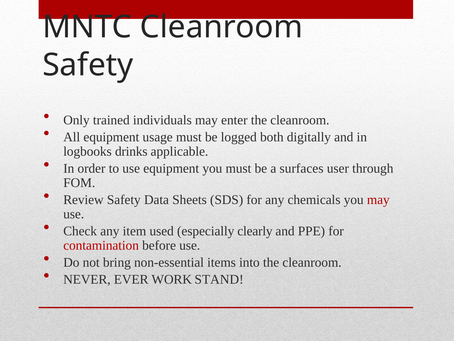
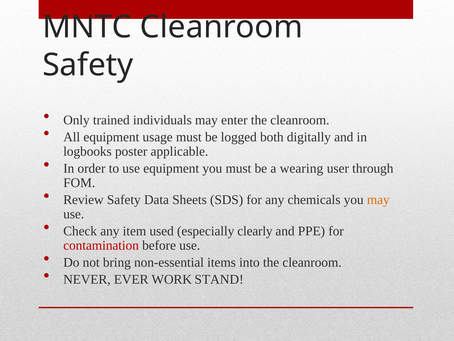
drinks: drinks -> poster
surfaces: surfaces -> wearing
may at (378, 200) colour: red -> orange
